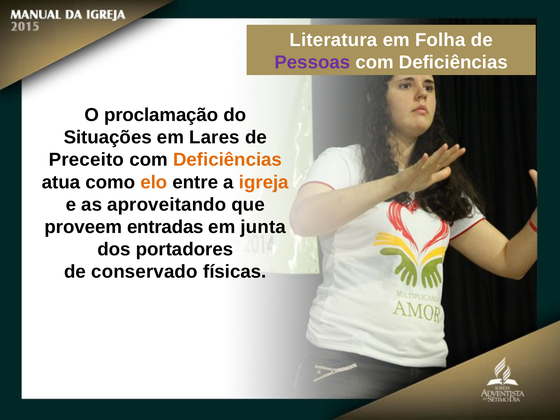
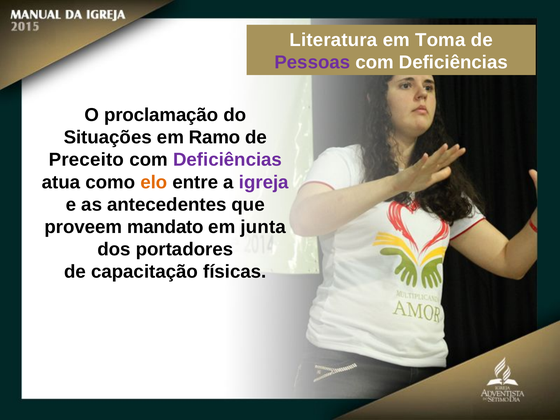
Folha: Folha -> Toma
Lares: Lares -> Ramo
Deficiências at (228, 160) colour: orange -> purple
igreja colour: orange -> purple
aproveitando: aproveitando -> antecedentes
entradas: entradas -> mandato
conservado: conservado -> capacitação
